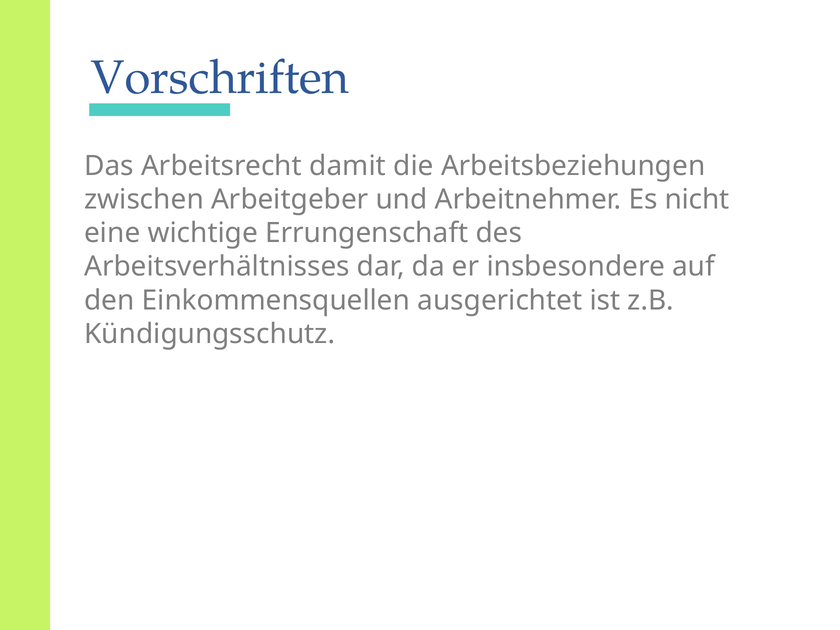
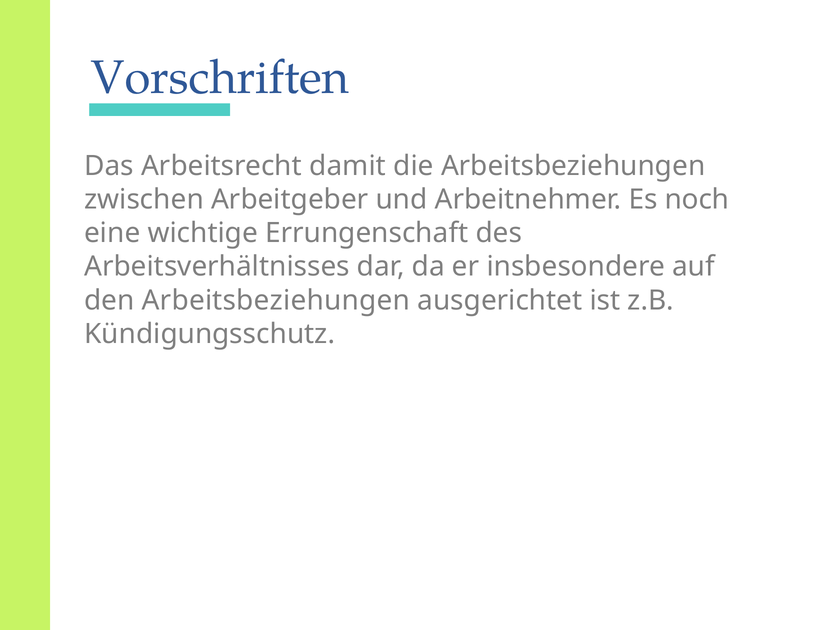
nicht: nicht -> noch
den Einkommensquellen: Einkommensquellen -> Arbeitsbeziehungen
